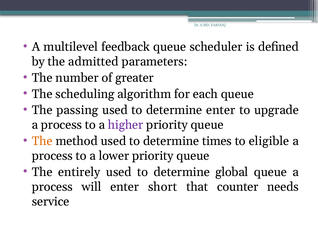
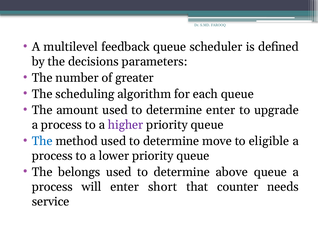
admitted: admitted -> decisions
passing: passing -> amount
The at (42, 141) colour: orange -> blue
times: times -> move
entirely: entirely -> belongs
global: global -> above
